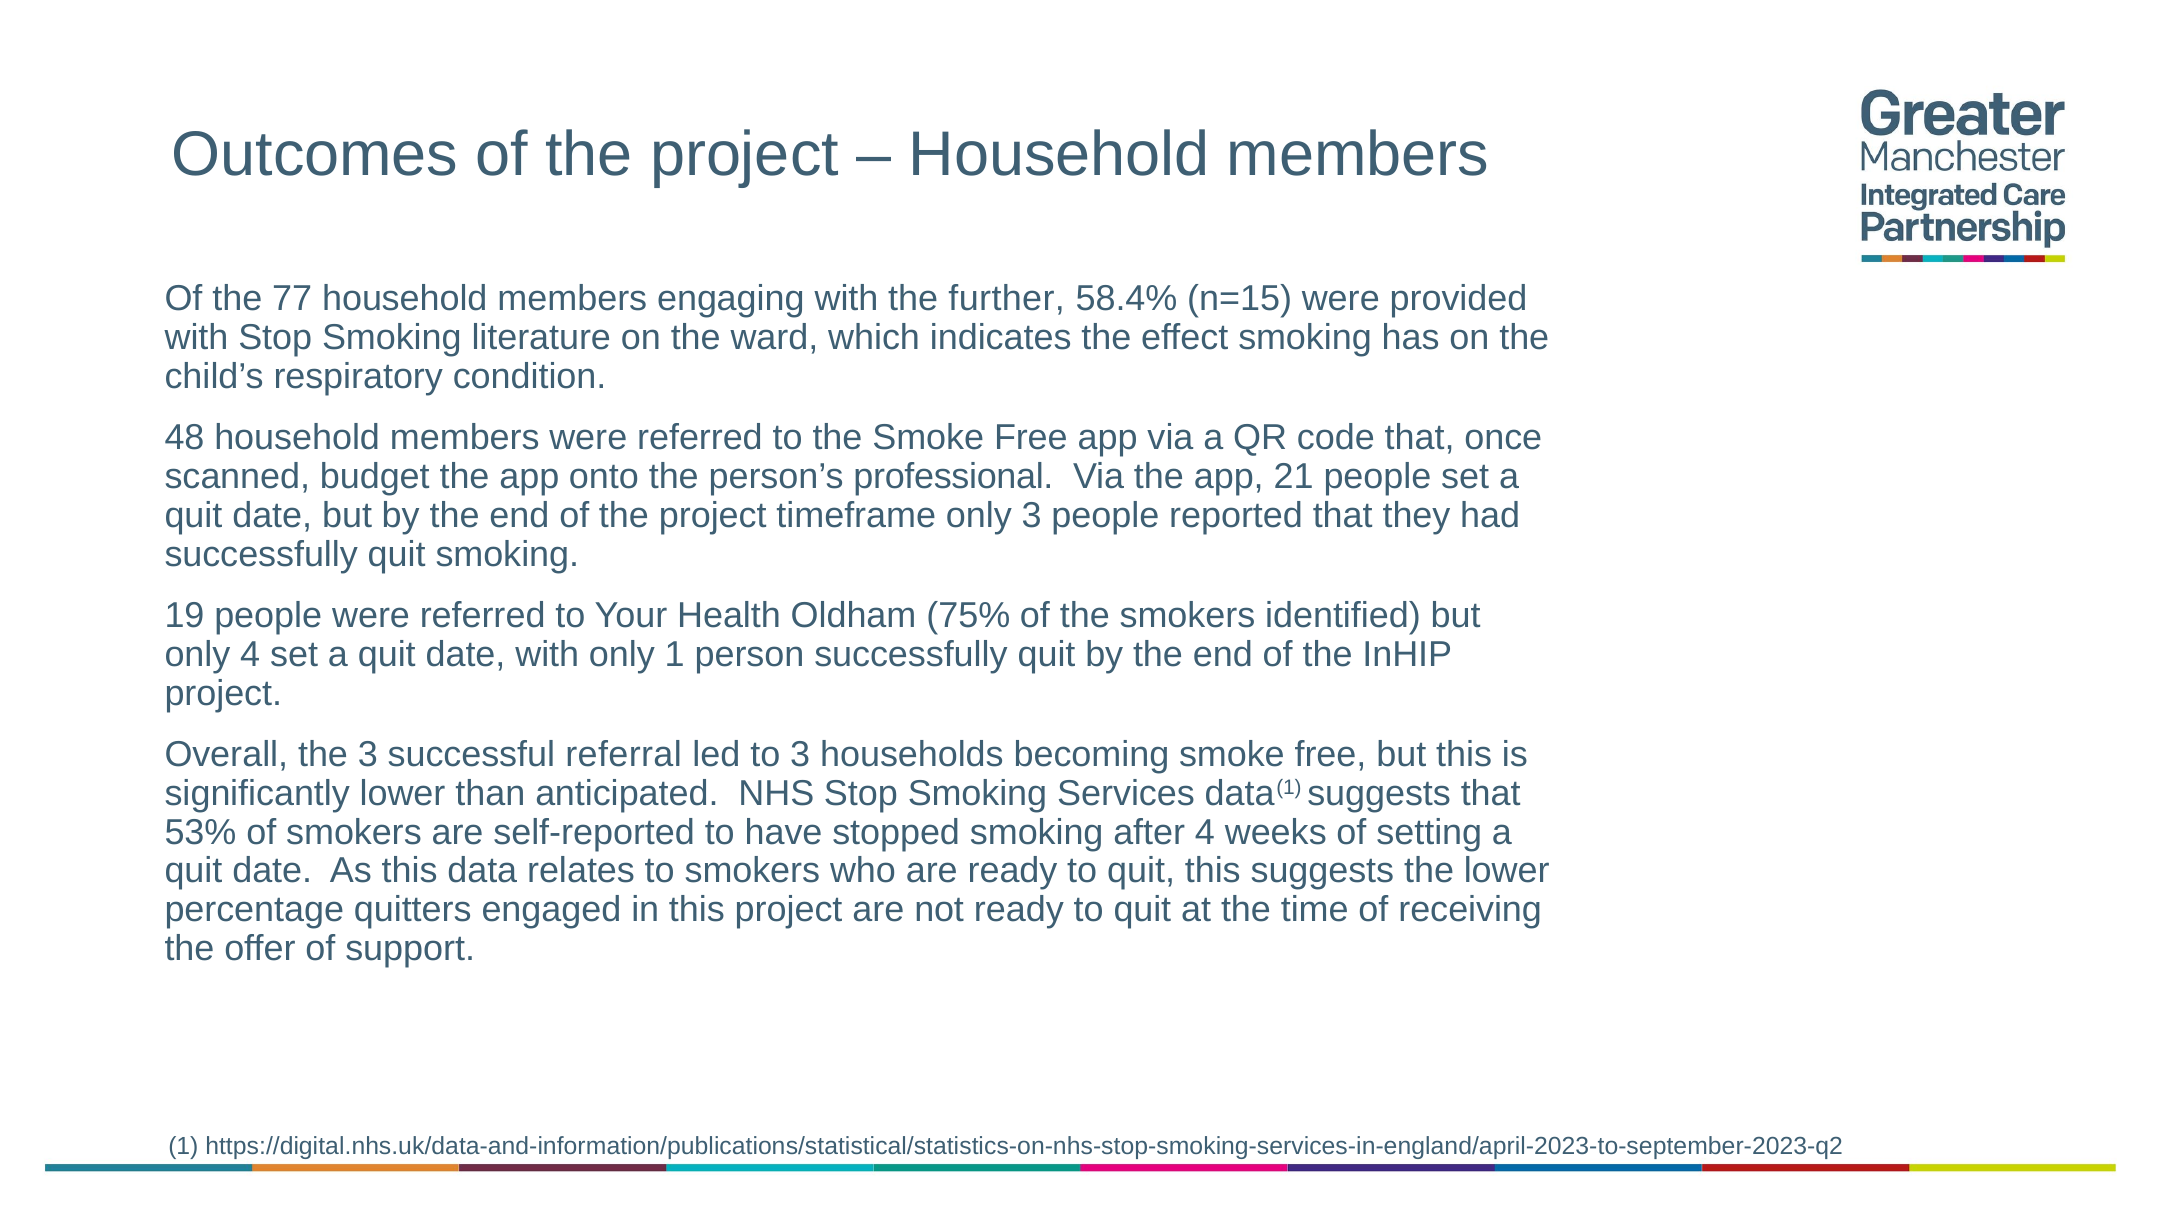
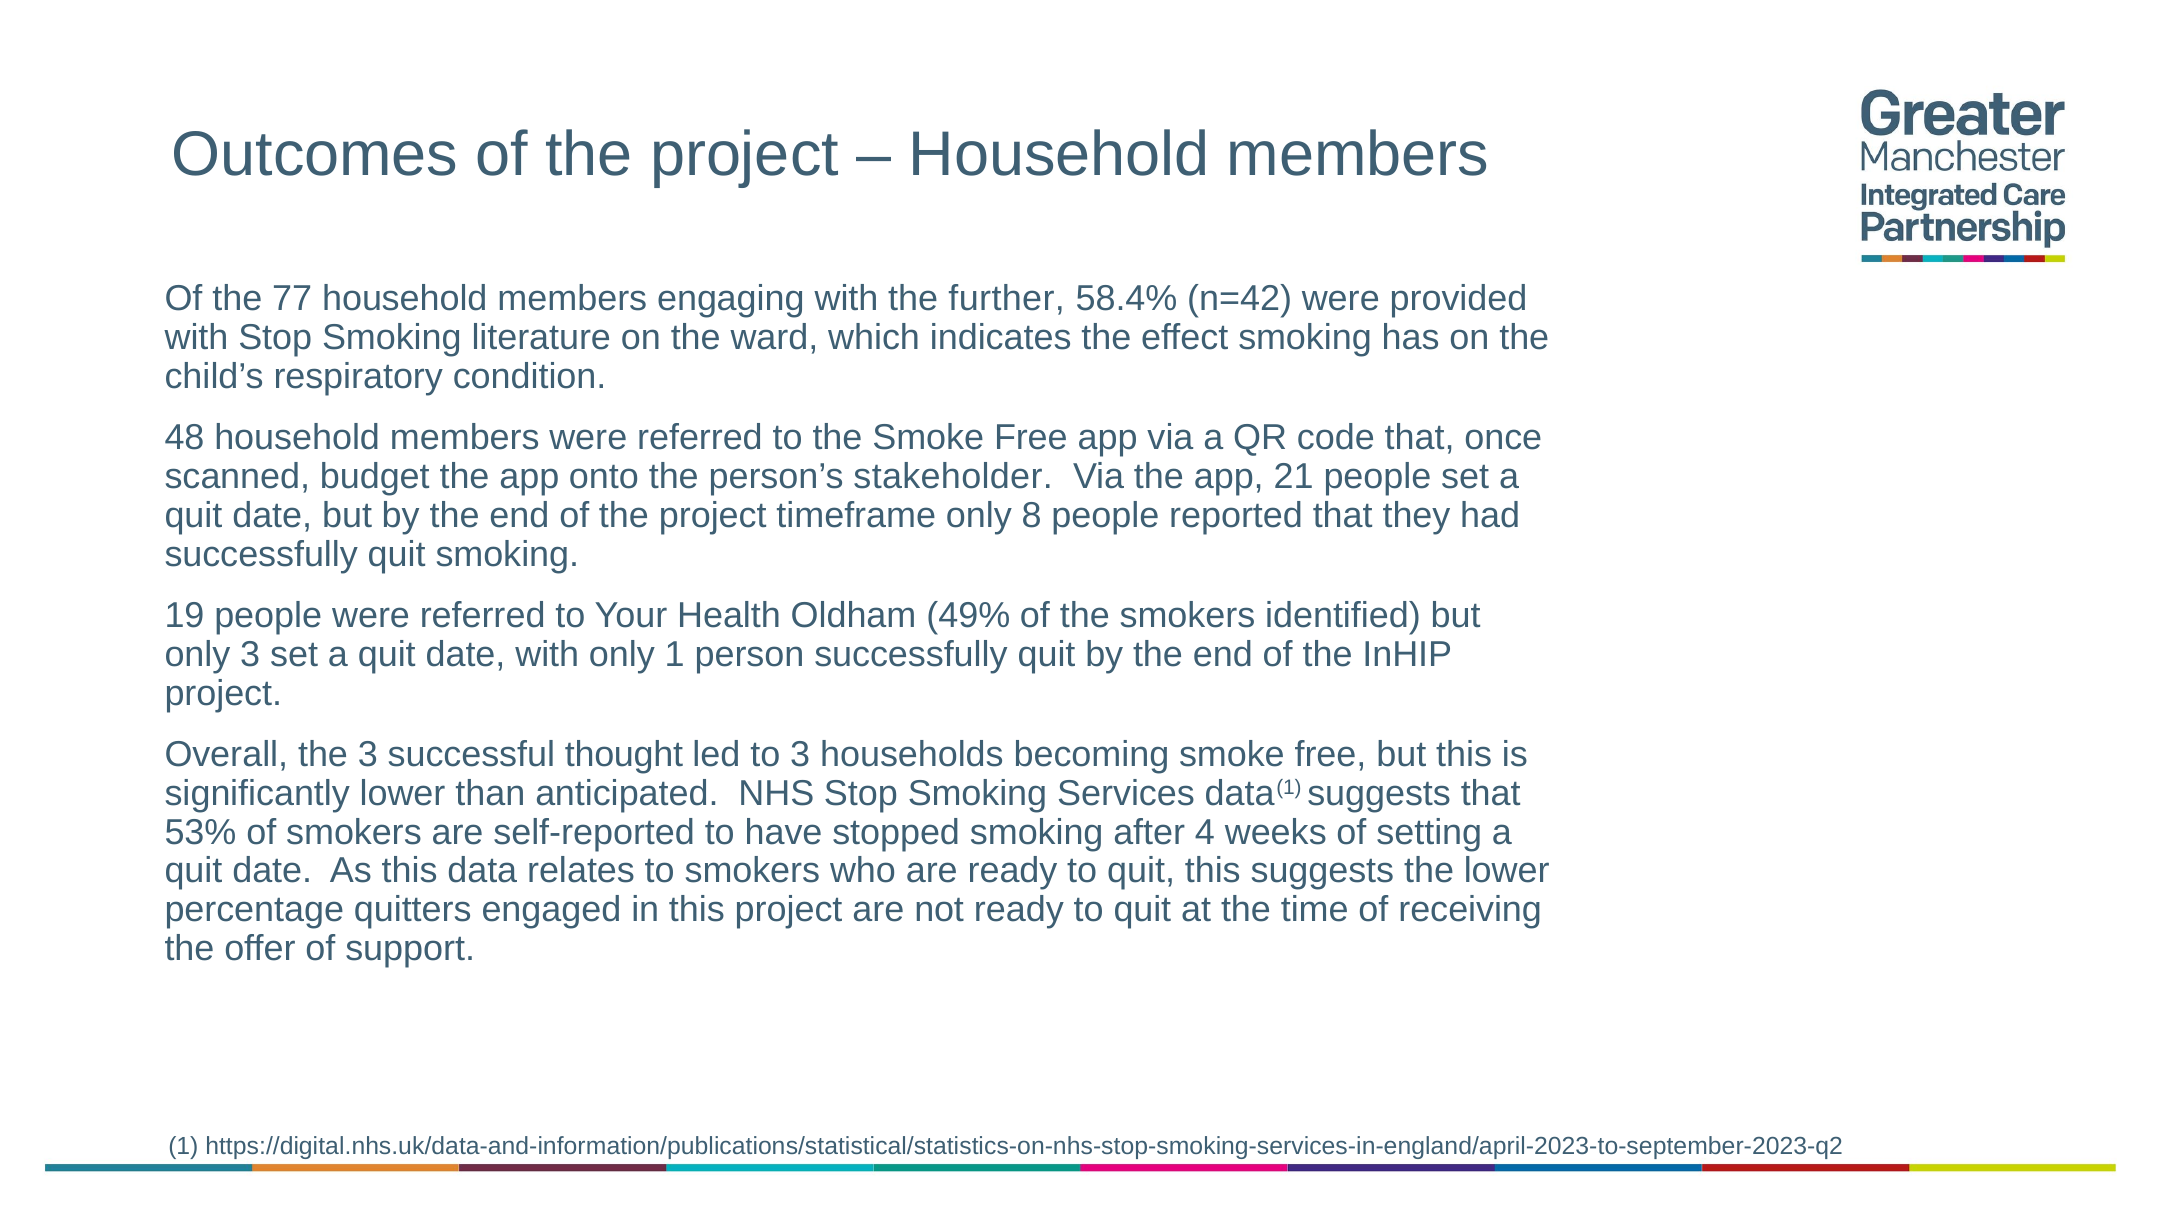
n=15: n=15 -> n=42
professional: professional -> stakeholder
only 3: 3 -> 8
75%: 75% -> 49%
only 4: 4 -> 3
referral: referral -> thought
